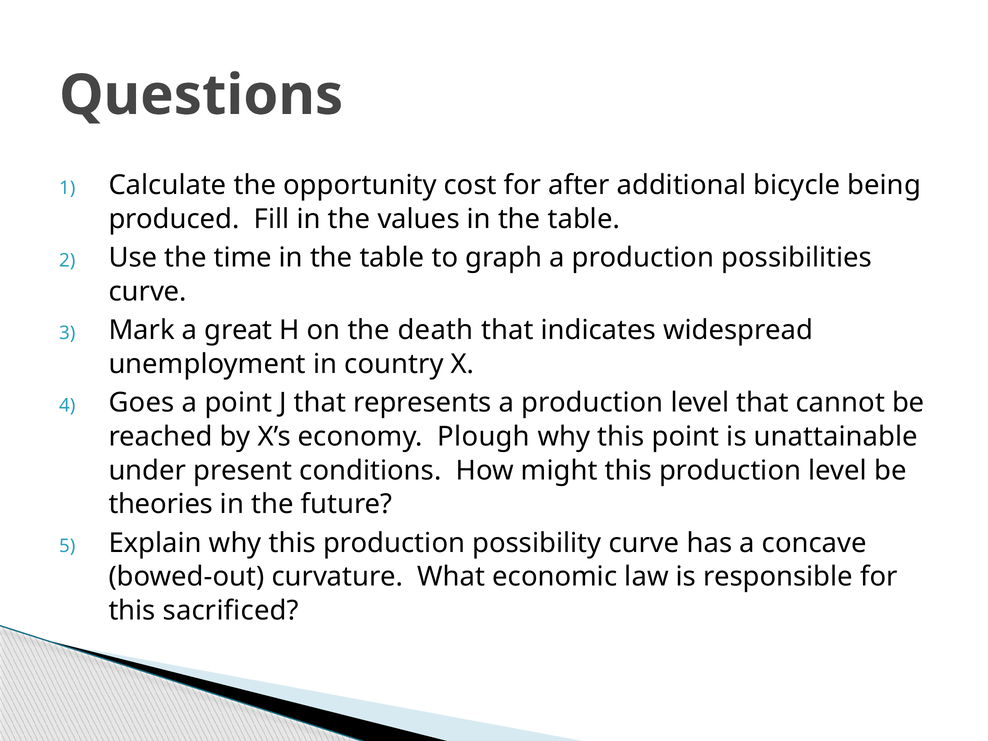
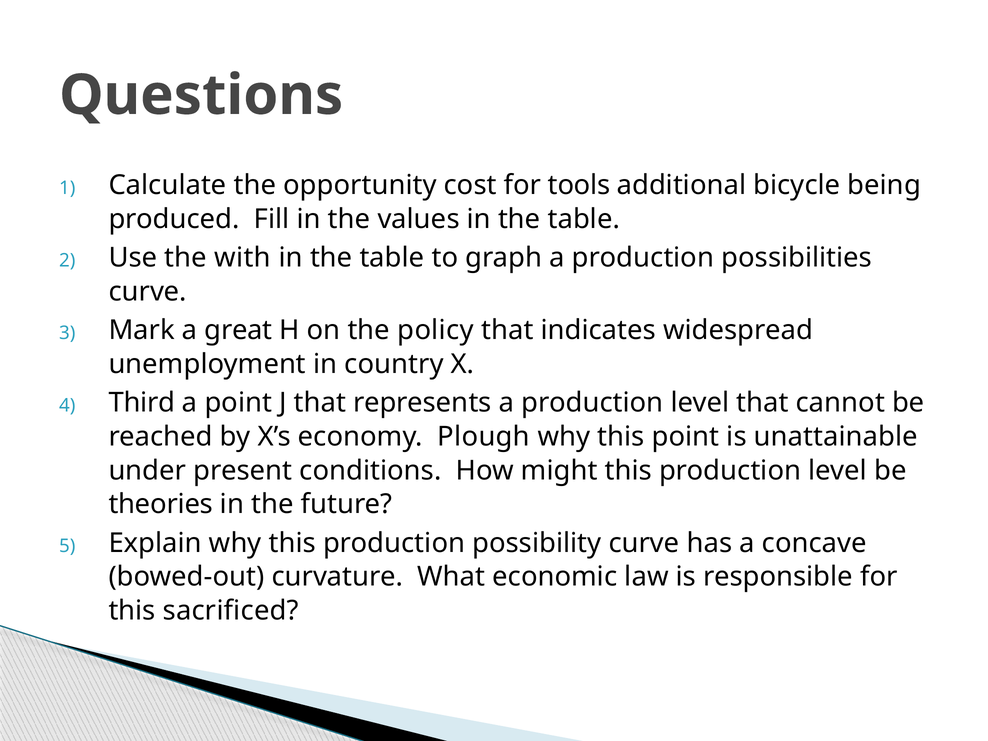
after: after -> tools
time: time -> with
death: death -> policy
Goes: Goes -> Third
